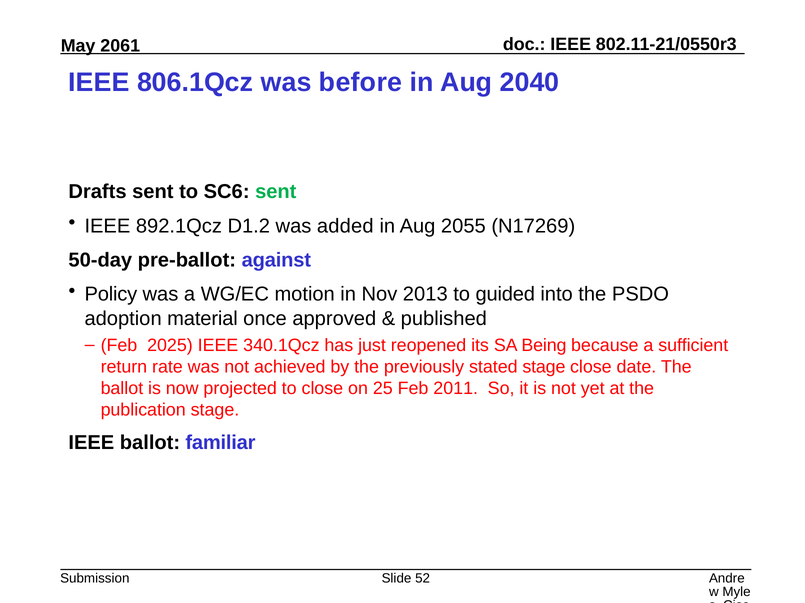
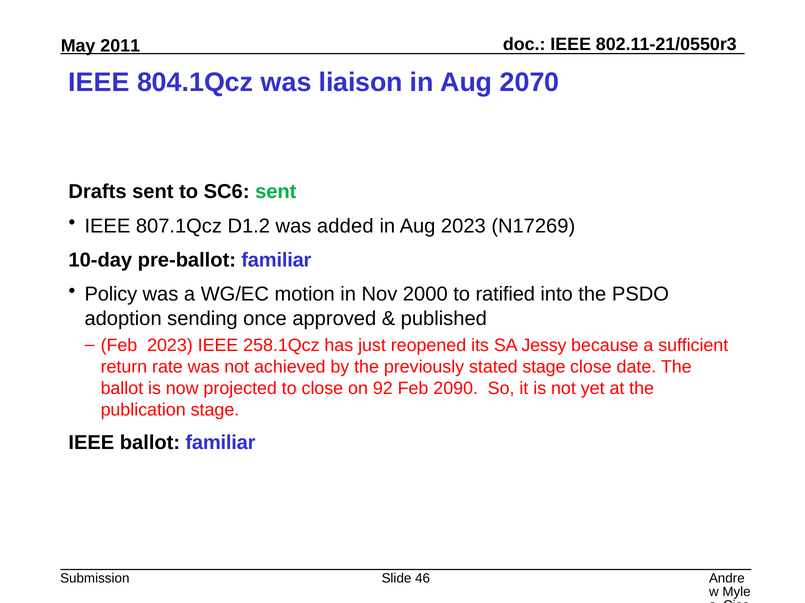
2061: 2061 -> 2011
806.1Qcz: 806.1Qcz -> 804.1Qcz
before: before -> liaison
2040: 2040 -> 2070
892.1Qcz: 892.1Qcz -> 807.1Qcz
Aug 2055: 2055 -> 2023
50-day: 50-day -> 10-day
pre-ballot against: against -> familiar
2013: 2013 -> 2000
guided: guided -> ratified
material: material -> sending
Feb 2025: 2025 -> 2023
340.1Qcz: 340.1Qcz -> 258.1Qcz
Being: Being -> Jessy
25: 25 -> 92
2011: 2011 -> 2090
52: 52 -> 46
